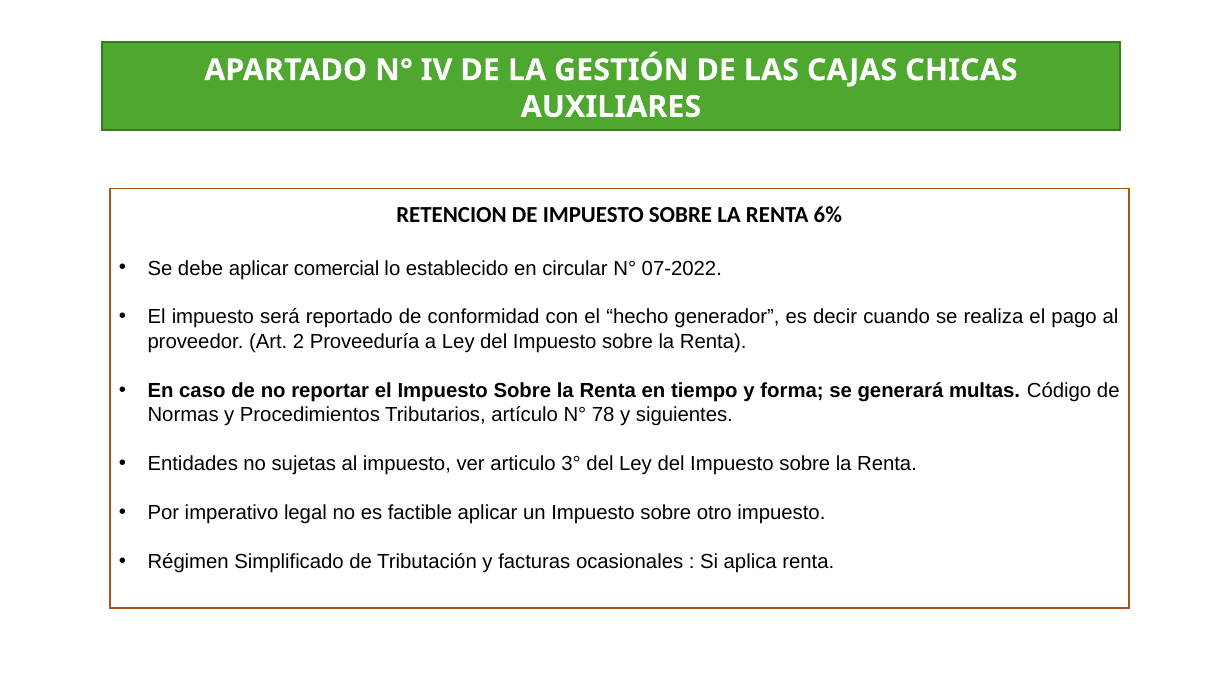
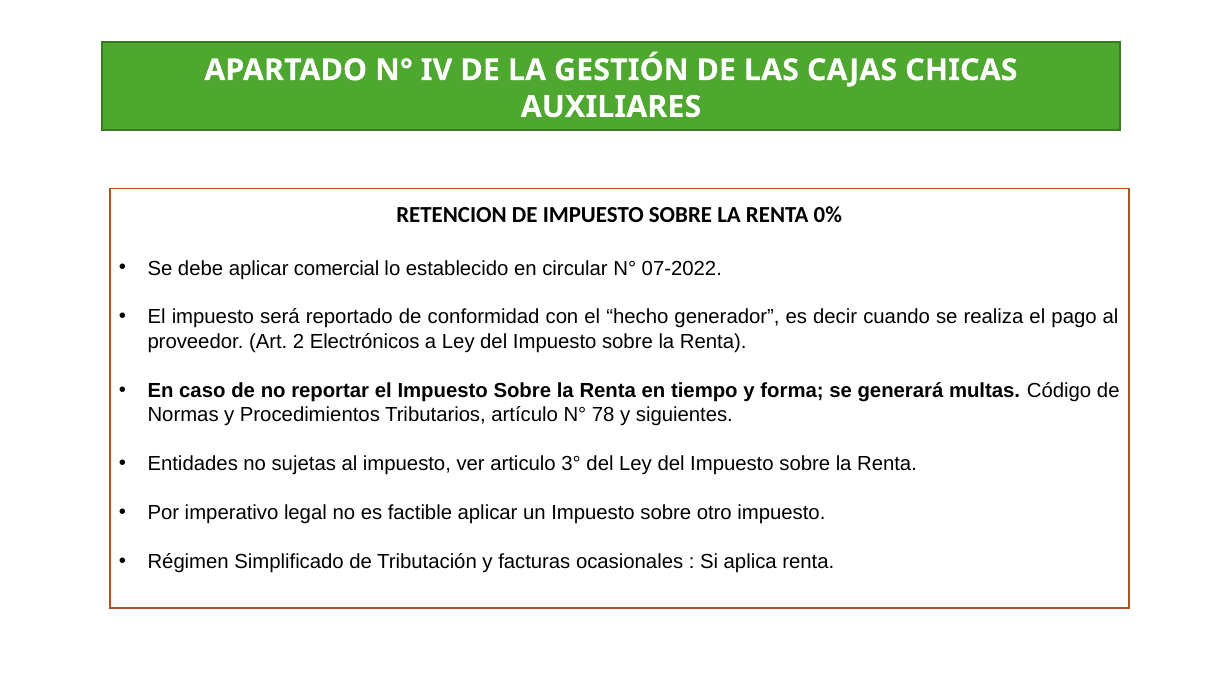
6%: 6% -> 0%
Proveeduría: Proveeduría -> Electrónicos
